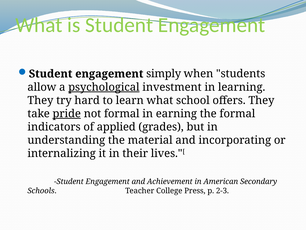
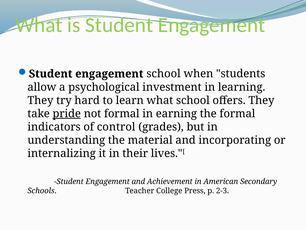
engagement simply: simply -> school
psychological underline: present -> none
applied: applied -> control
